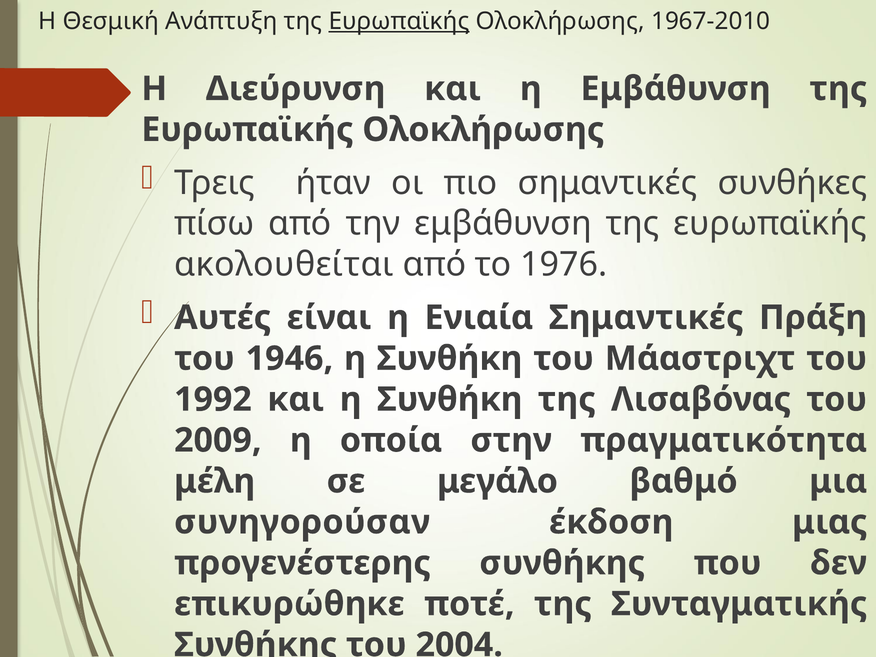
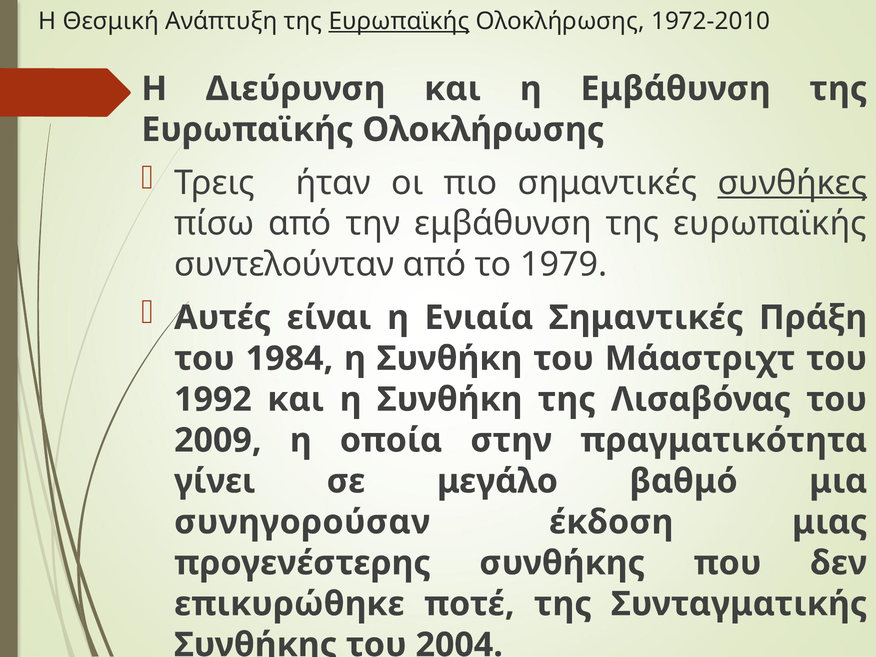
1967-2010: 1967-2010 -> 1972-2010
συνθήκες underline: none -> present
ακολουθείται: ακολουθείται -> συντελούνταν
1976: 1976 -> 1979
1946: 1946 -> 1984
μέλη: μέλη -> γίνει
